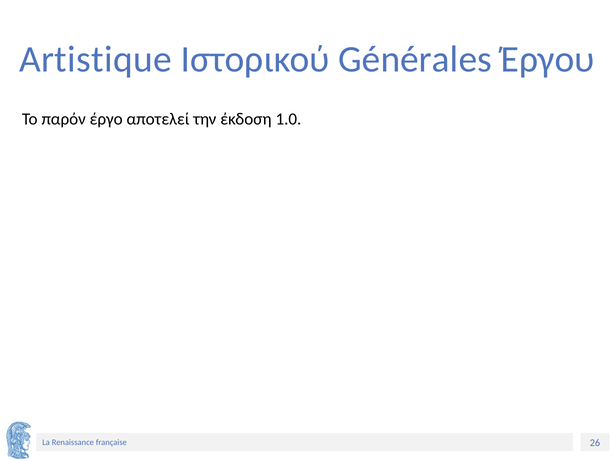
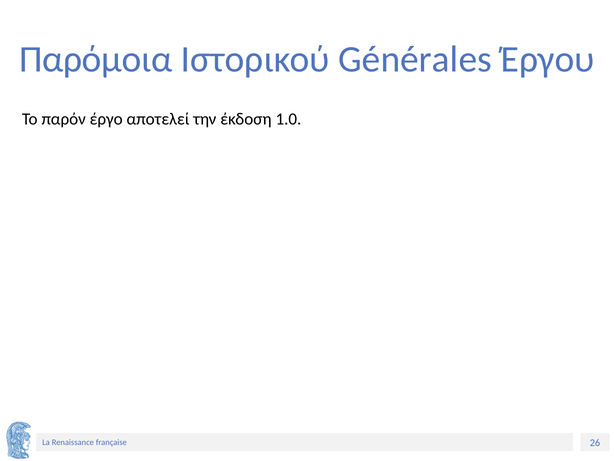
Artistique: Artistique -> Παρόμοια
